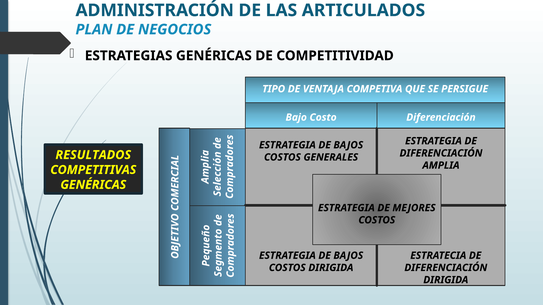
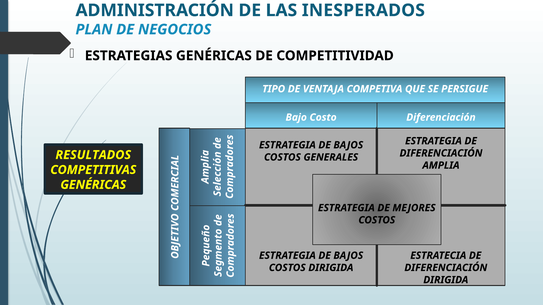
ARTICULADOS: ARTICULADOS -> INESPERADOS
